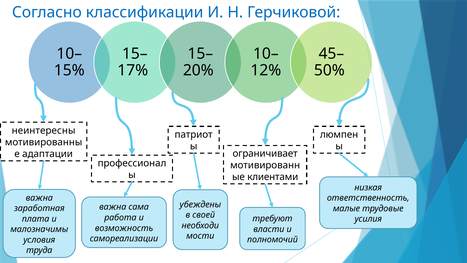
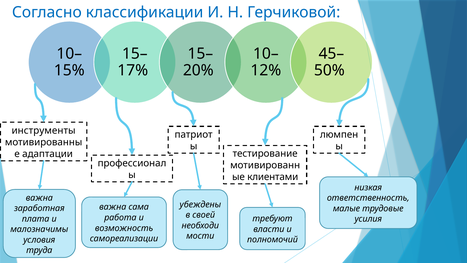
неинтересны: неинтересны -> инструменты
ограничивает: ограничивает -> тестирование
